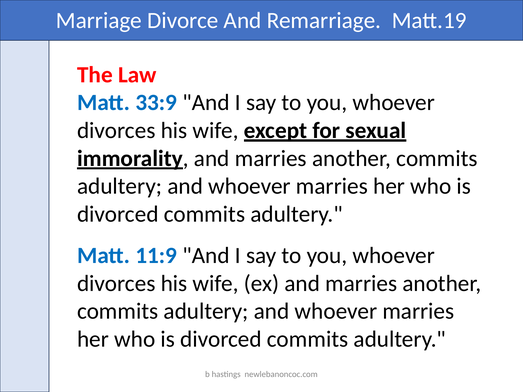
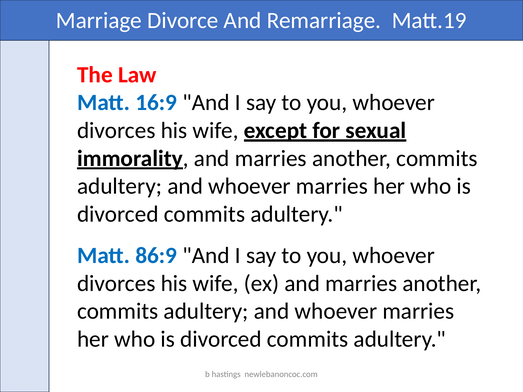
33:9: 33:9 -> 16:9
11:9: 11:9 -> 86:9
